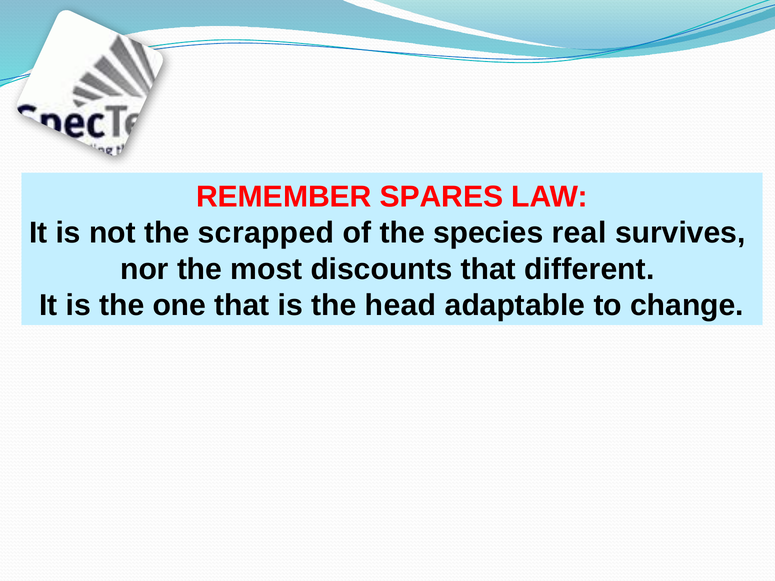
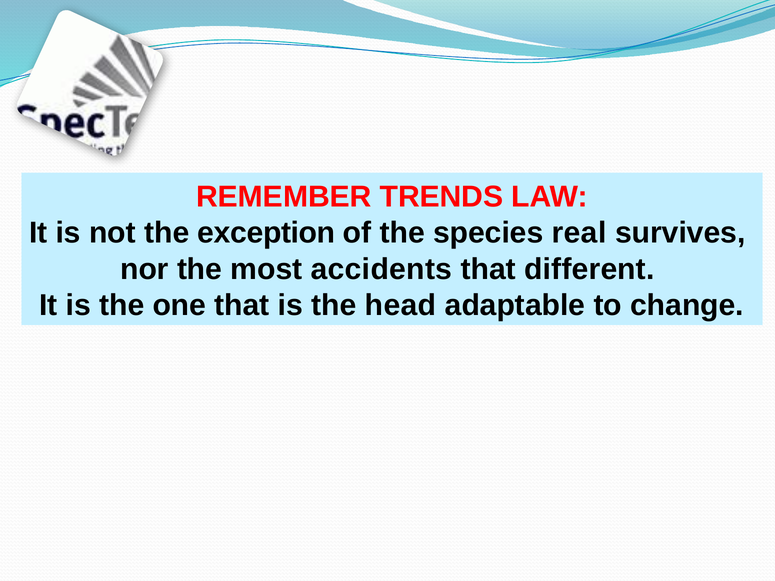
SPARES: SPARES -> TRENDS
scrapped: scrapped -> exception
discounts: discounts -> accidents
